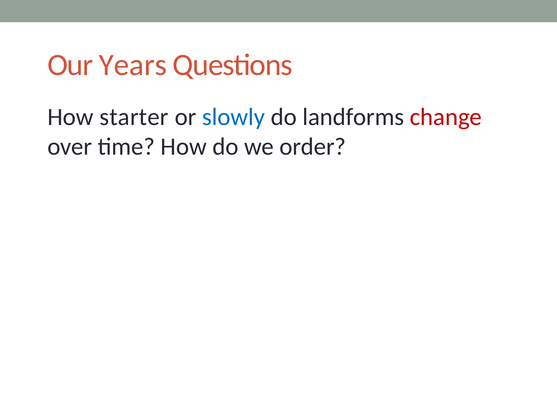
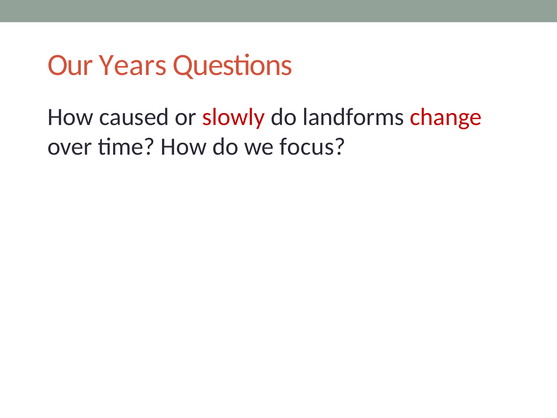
starter: starter -> caused
slowly colour: blue -> red
order: order -> focus
